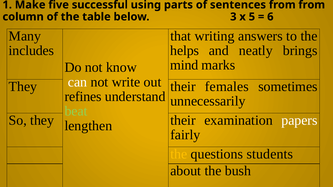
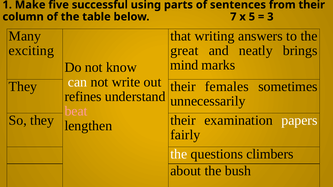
from from: from -> their
3: 3 -> 7
6: 6 -> 3
includes: includes -> exciting
helps: helps -> great
beat colour: light green -> pink
the at (179, 154) colour: yellow -> white
students: students -> climbers
